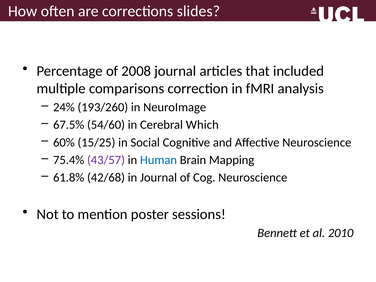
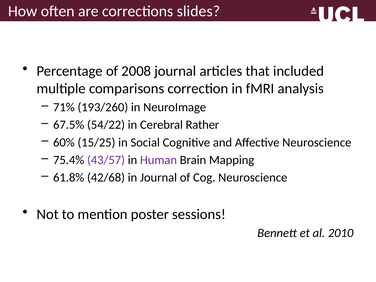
24%: 24% -> 71%
54/60: 54/60 -> 54/22
Which: Which -> Rather
Human colour: blue -> purple
